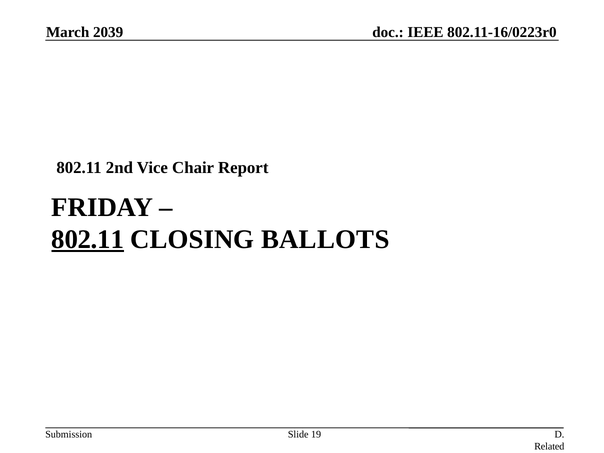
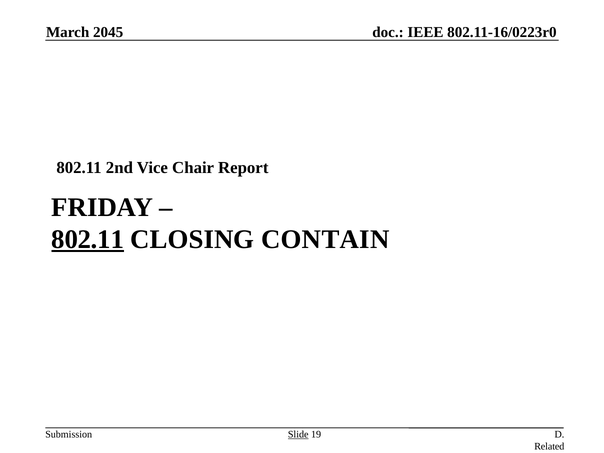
2039: 2039 -> 2045
BALLOTS: BALLOTS -> CONTAIN
Slide underline: none -> present
